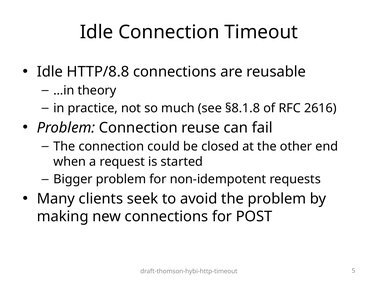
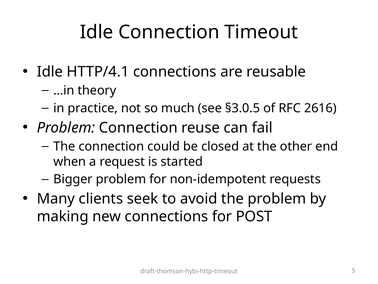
HTTP/8.8: HTTP/8.8 -> HTTP/4.1
§8.1.8: §8.1.8 -> §3.0.5
